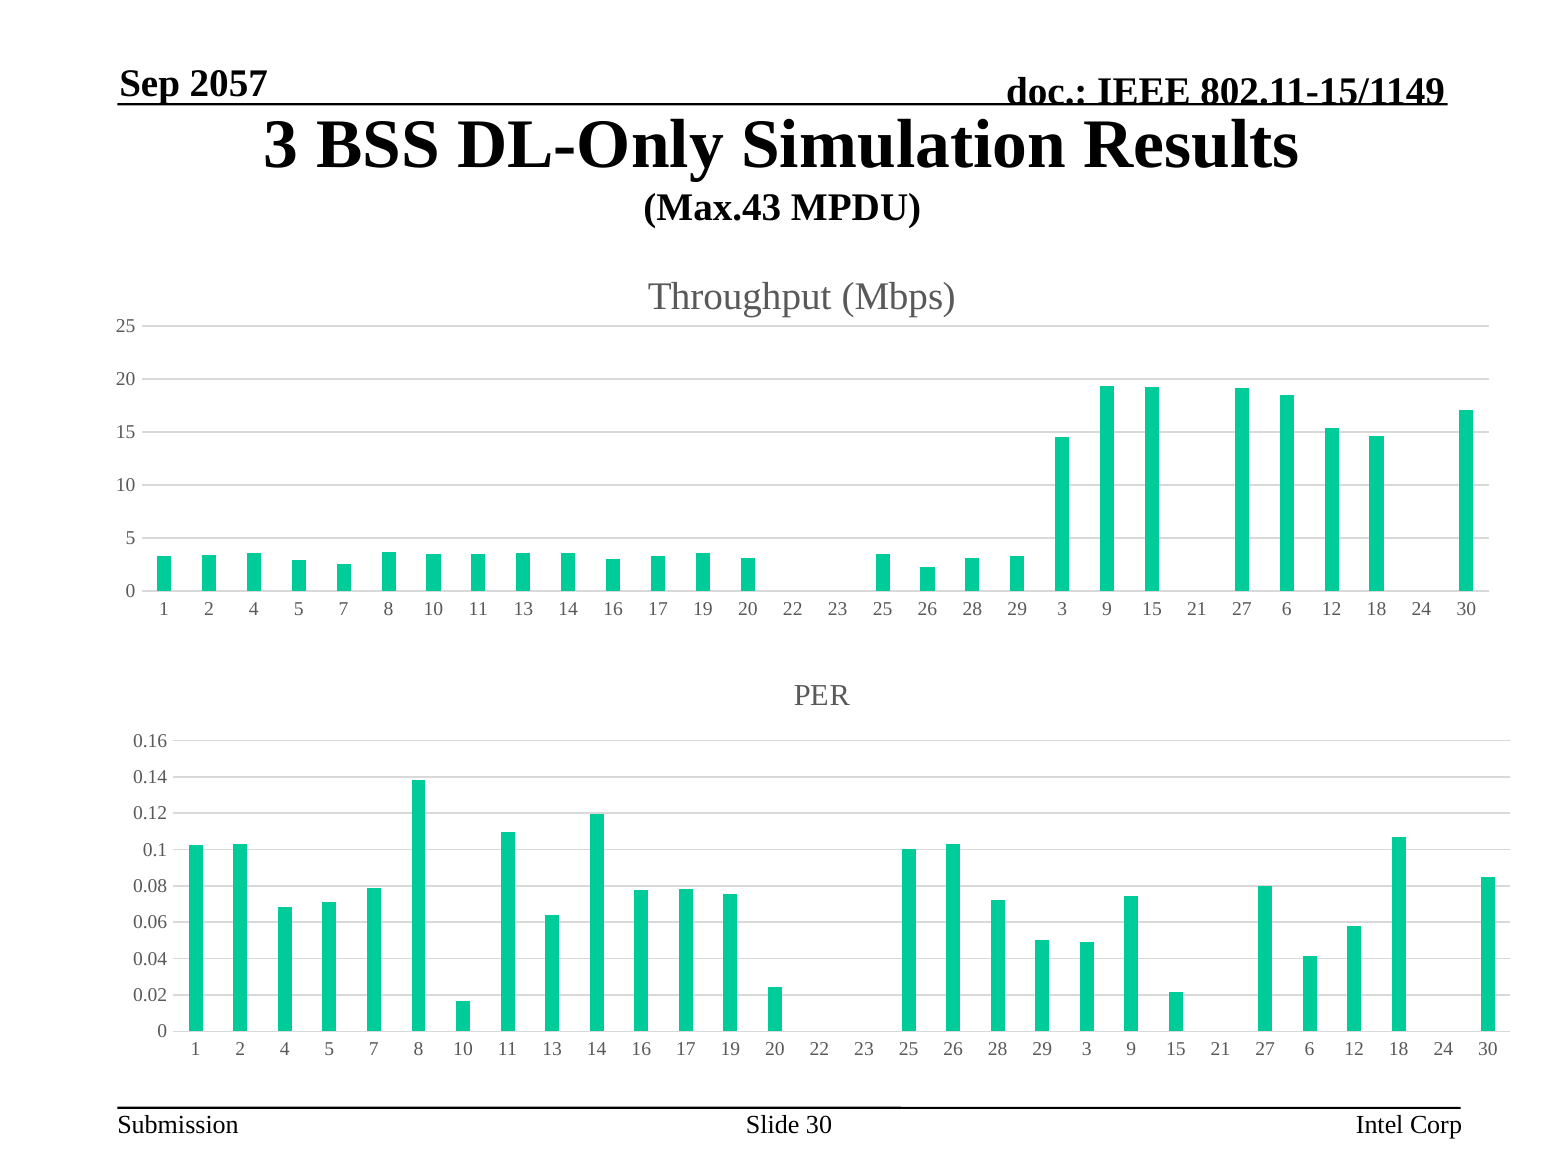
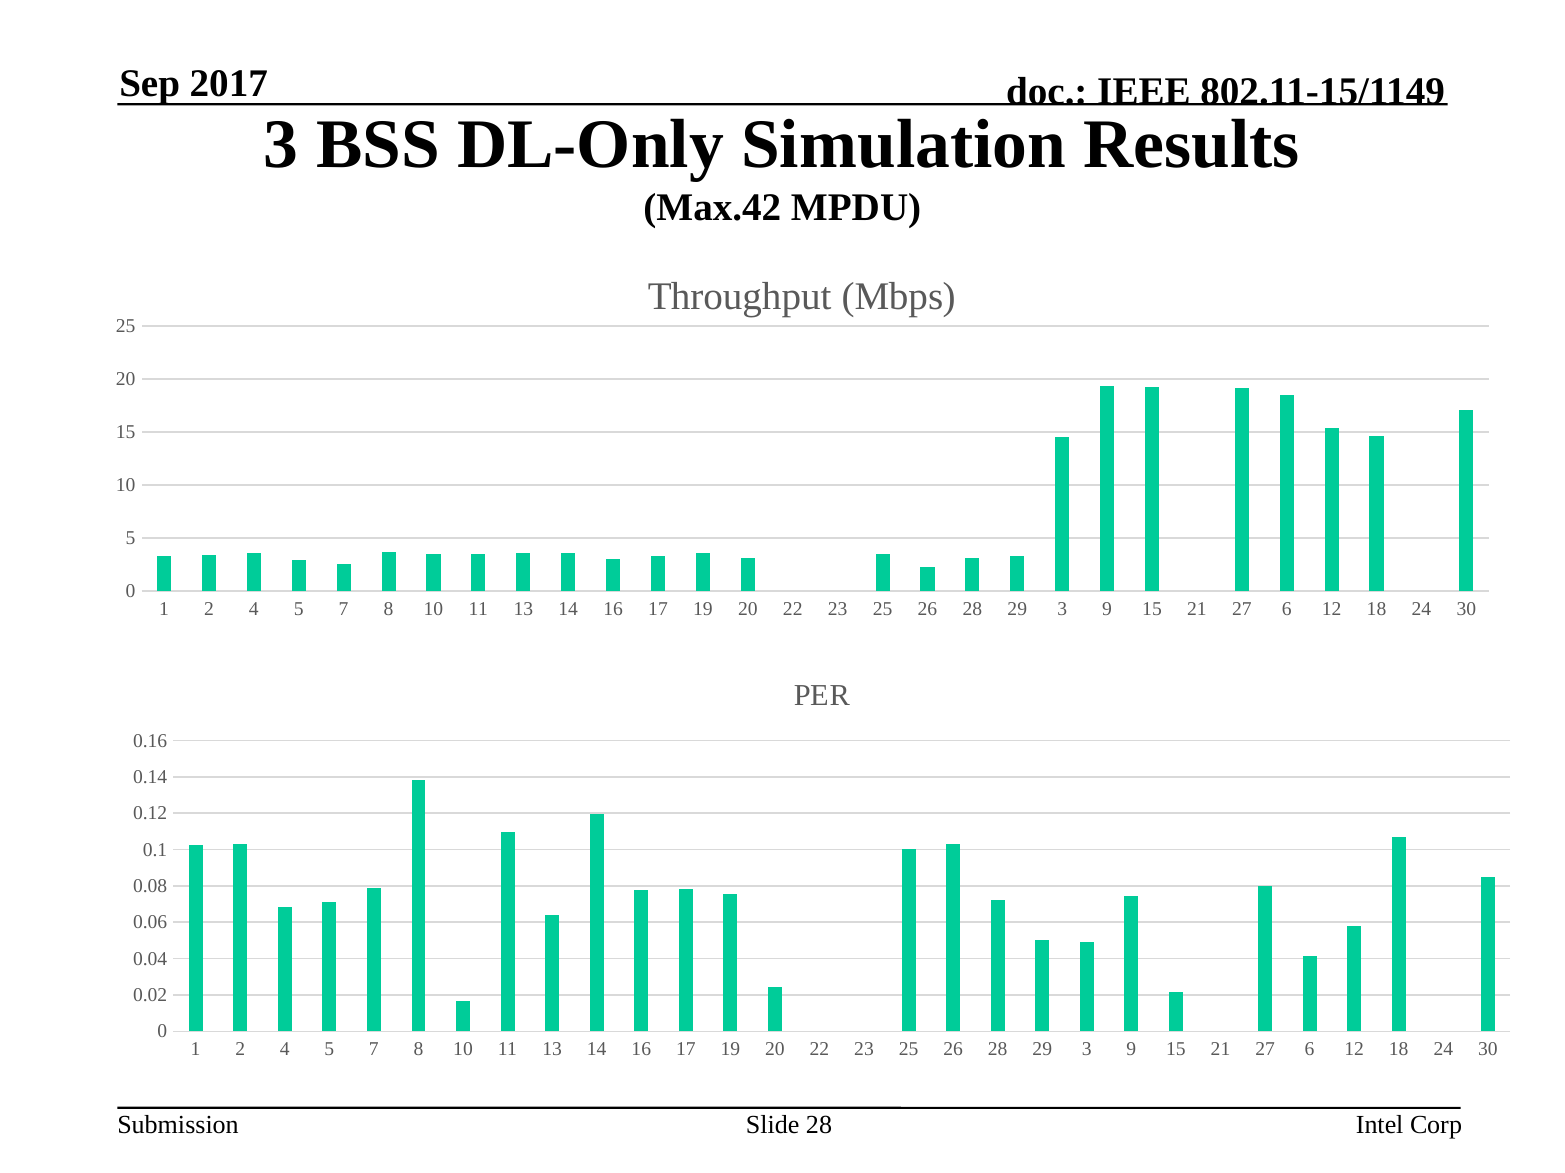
2057: 2057 -> 2017
Max.43: Max.43 -> Max.42
Slide 30: 30 -> 28
